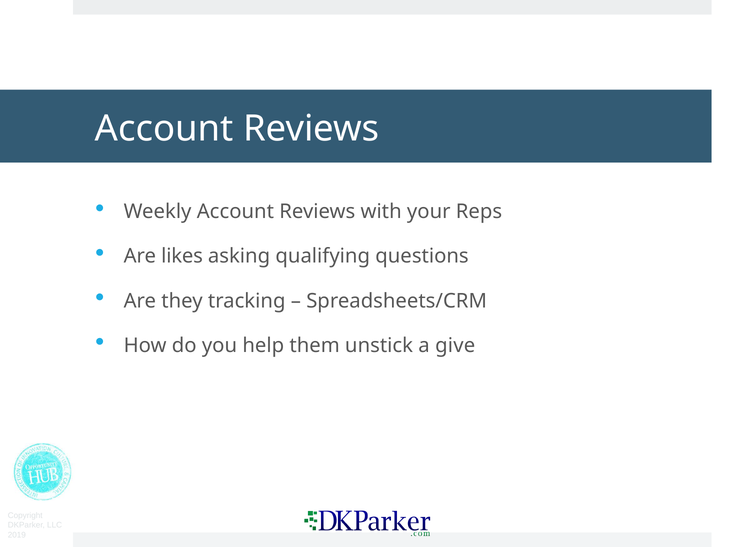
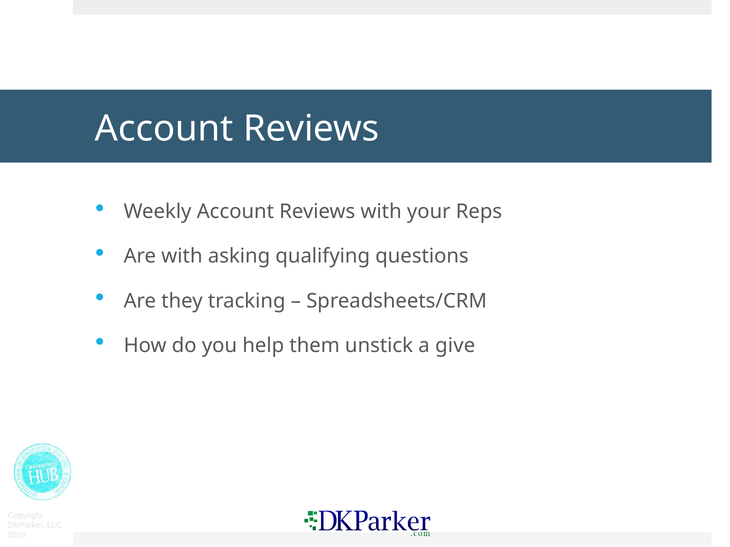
Are likes: likes -> with
